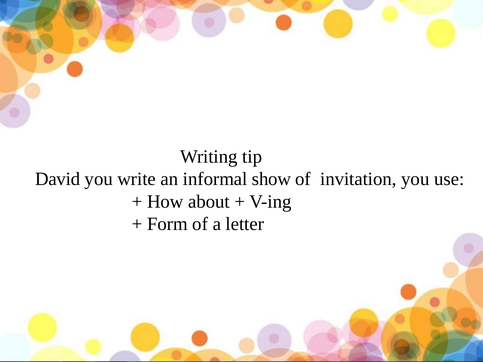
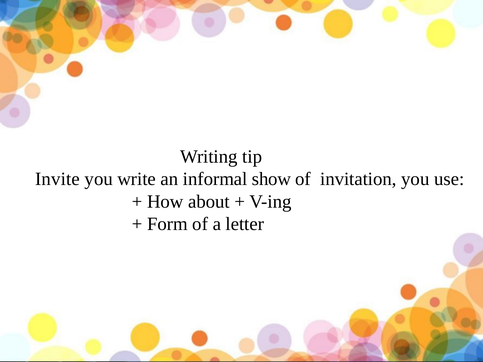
David: David -> Invite
